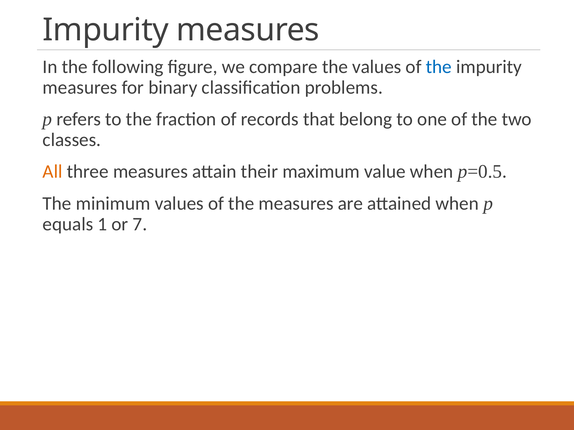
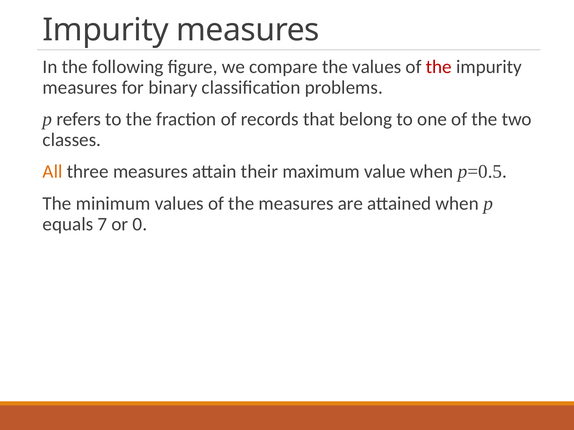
the at (439, 67) colour: blue -> red
1: 1 -> 7
7: 7 -> 0
